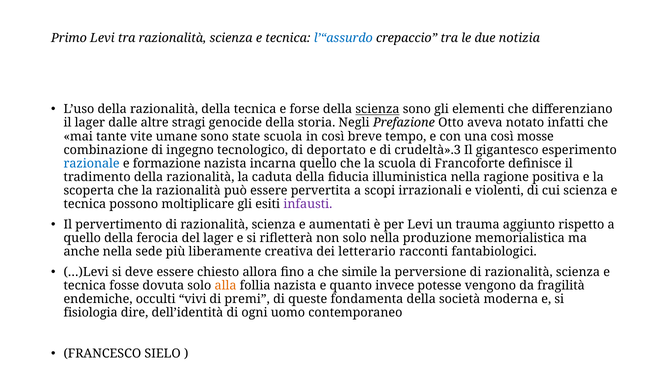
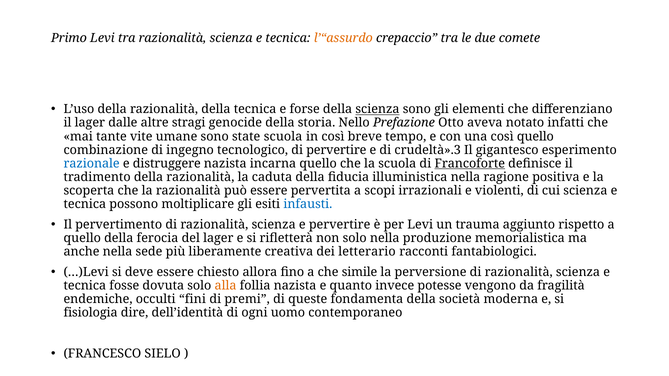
l’“assurdo colour: blue -> orange
notizia: notizia -> comete
Negli: Negli -> Nello
così mosse: mosse -> quello
di deportato: deportato -> pervertire
formazione: formazione -> distruggere
Francoforte underline: none -> present
infausti colour: purple -> blue
e aumentati: aumentati -> pervertire
vivi: vivi -> fini
